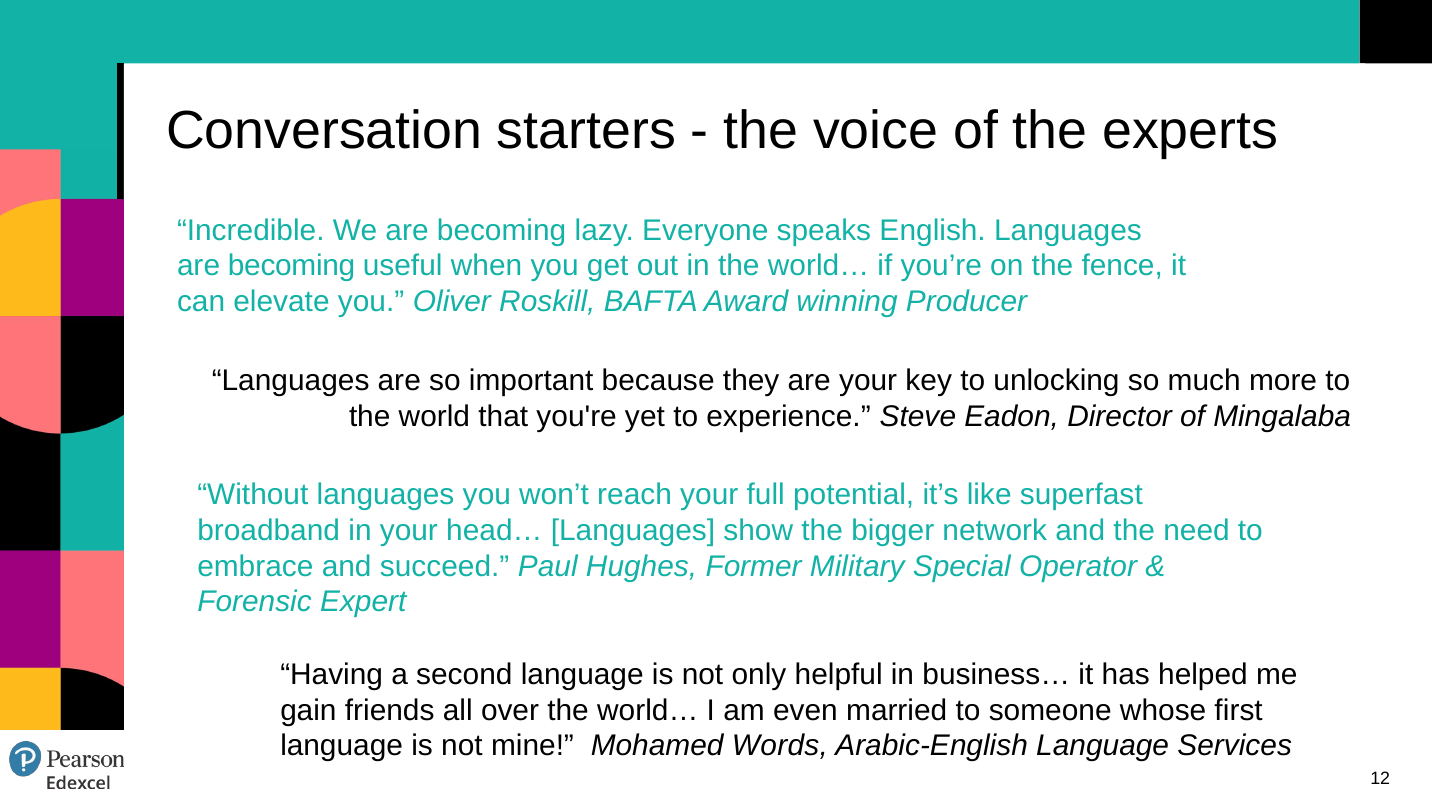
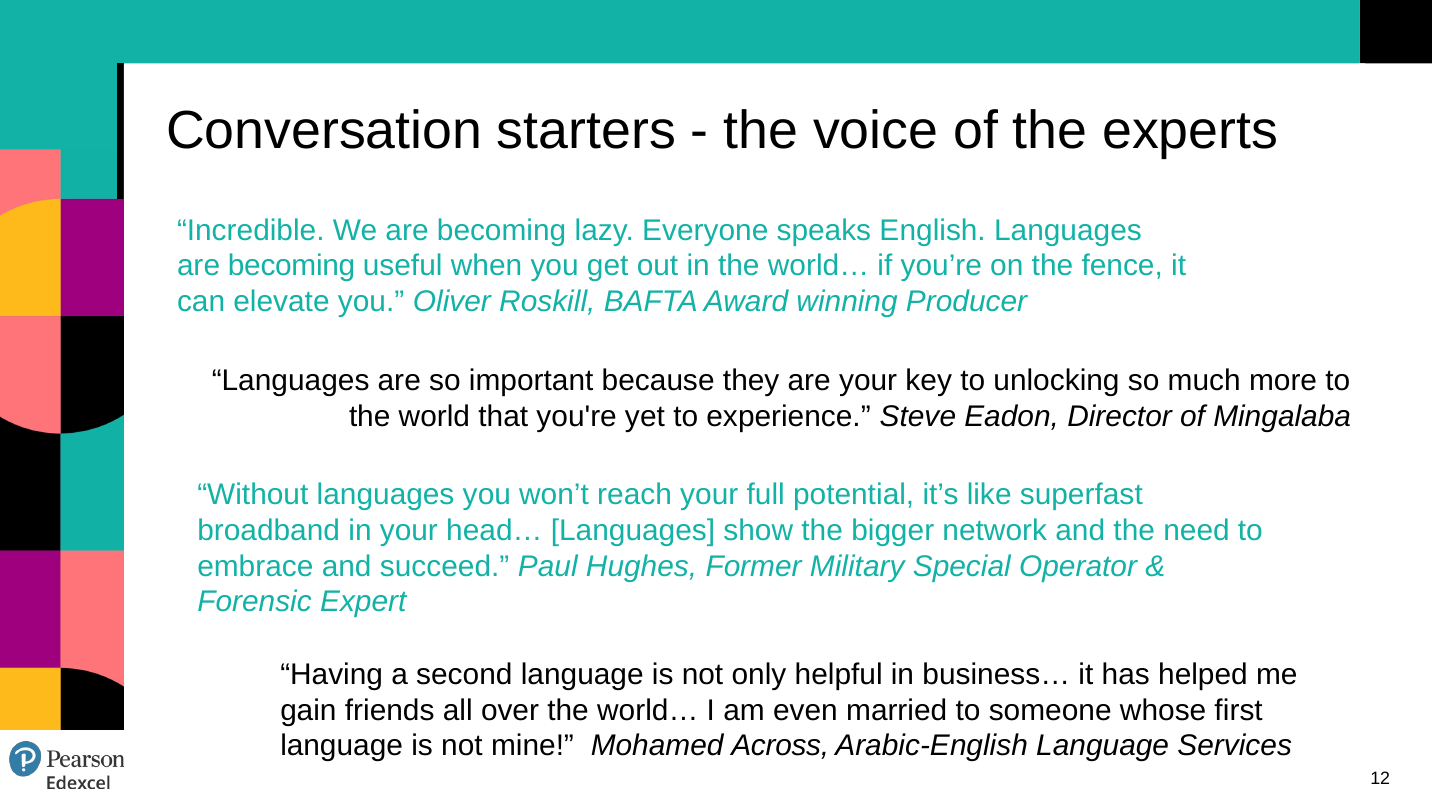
Words: Words -> Across
